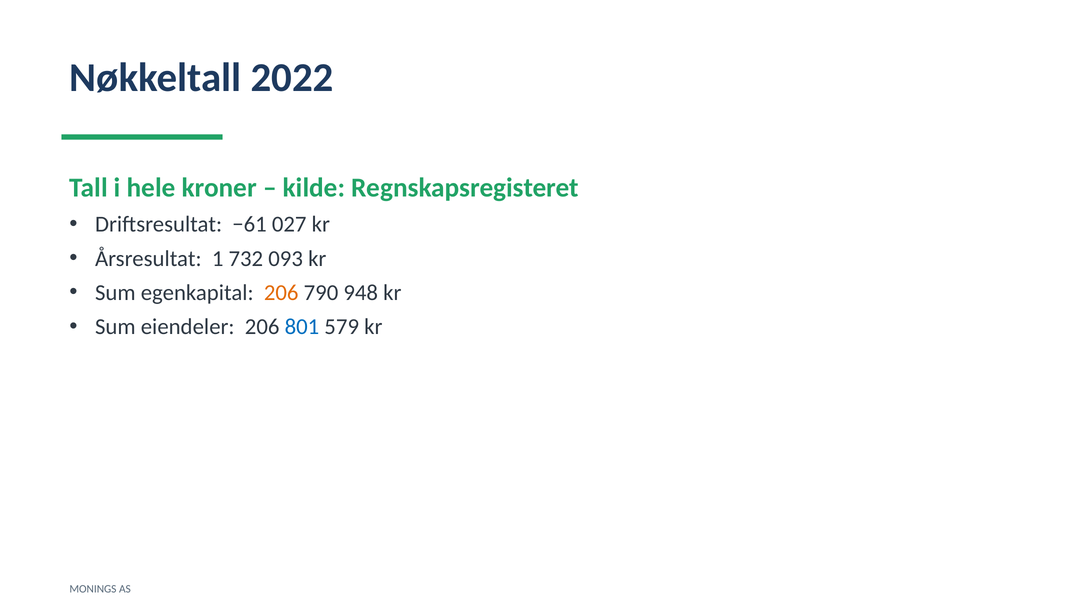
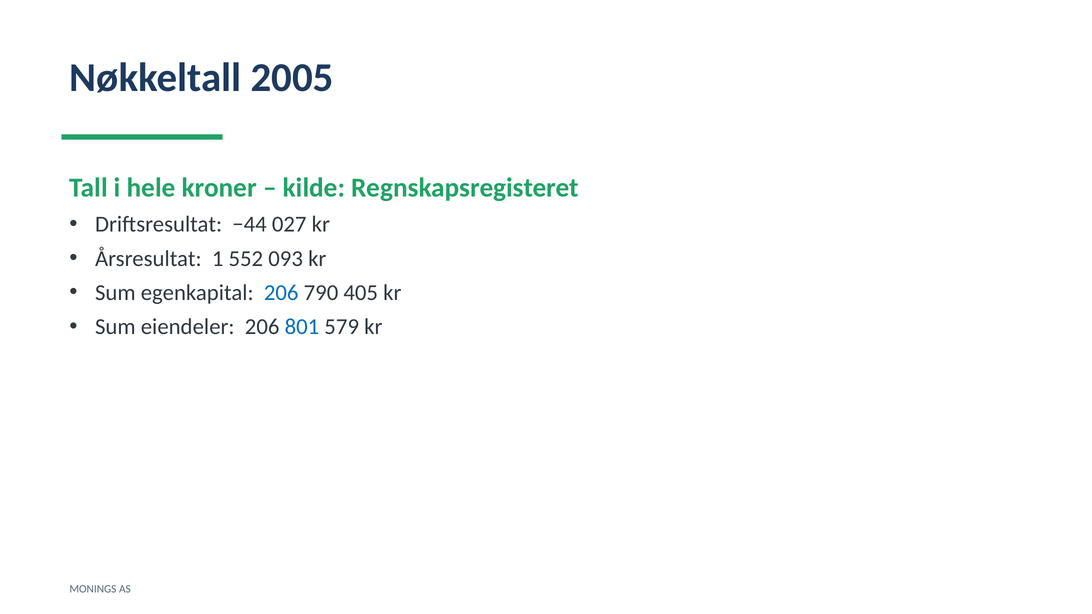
2022: 2022 -> 2005
−61: −61 -> −44
732: 732 -> 552
206 at (281, 293) colour: orange -> blue
948: 948 -> 405
